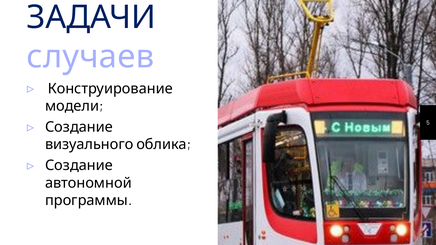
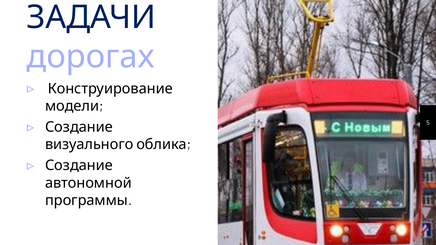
случаев: случаев -> дорогах
